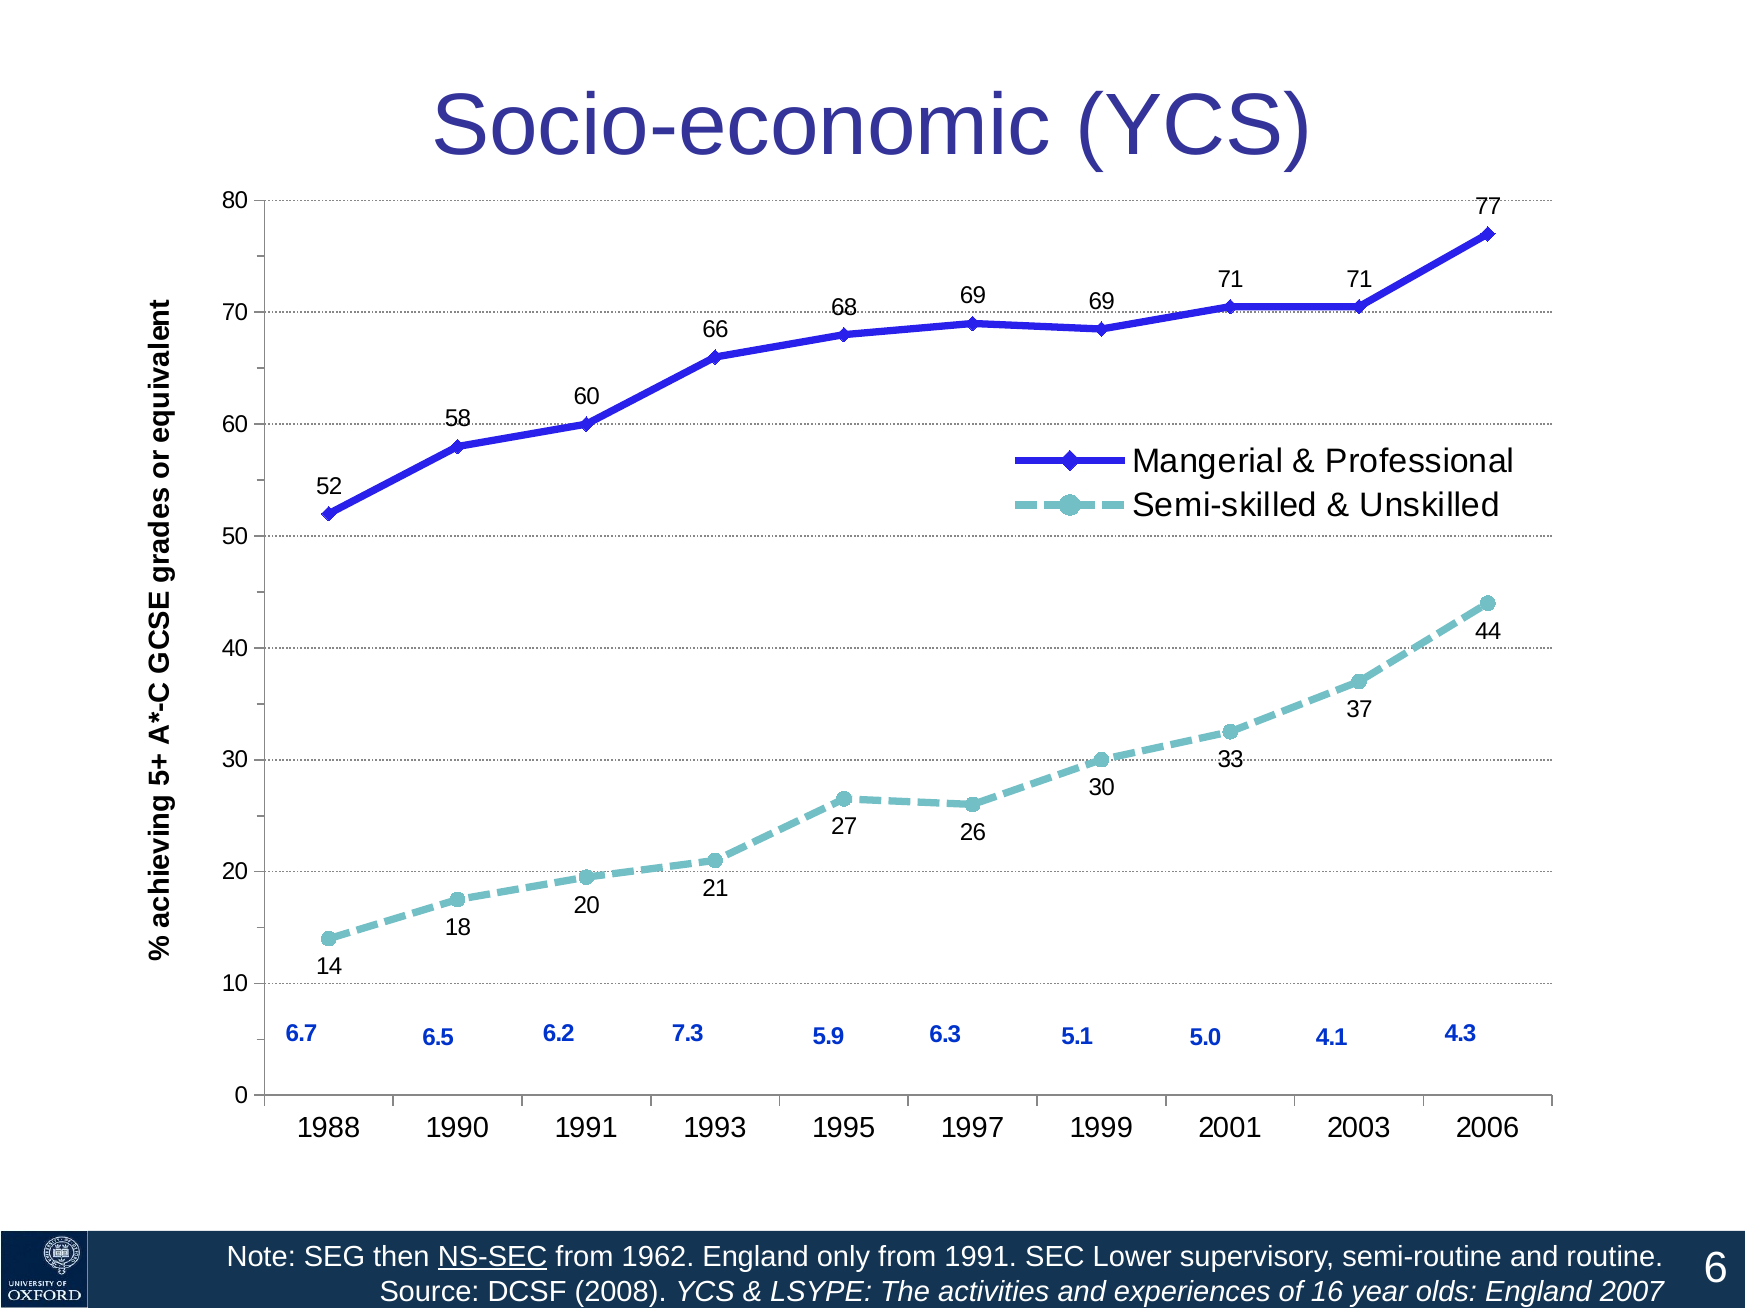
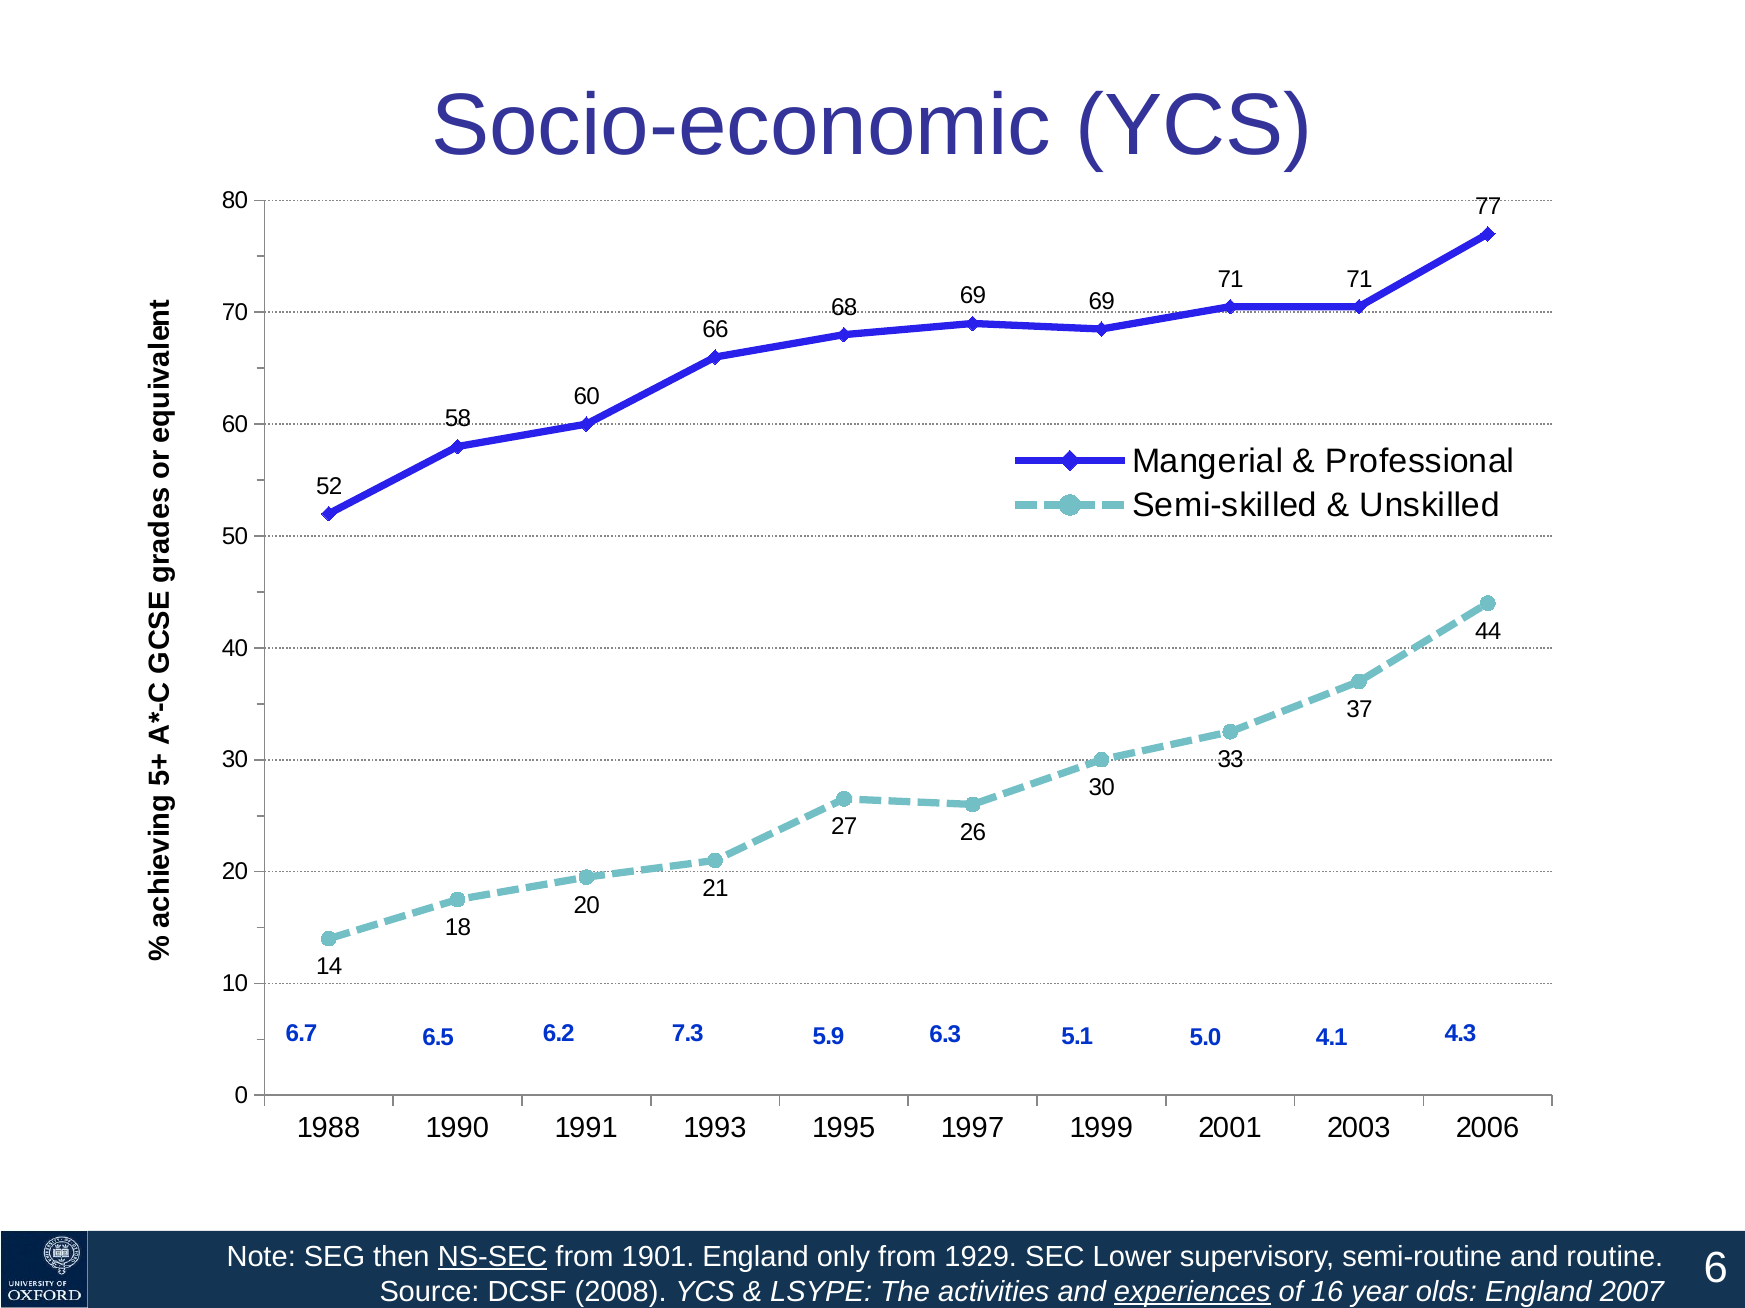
1962: 1962 -> 1901
from 1991: 1991 -> 1929
experiences underline: none -> present
